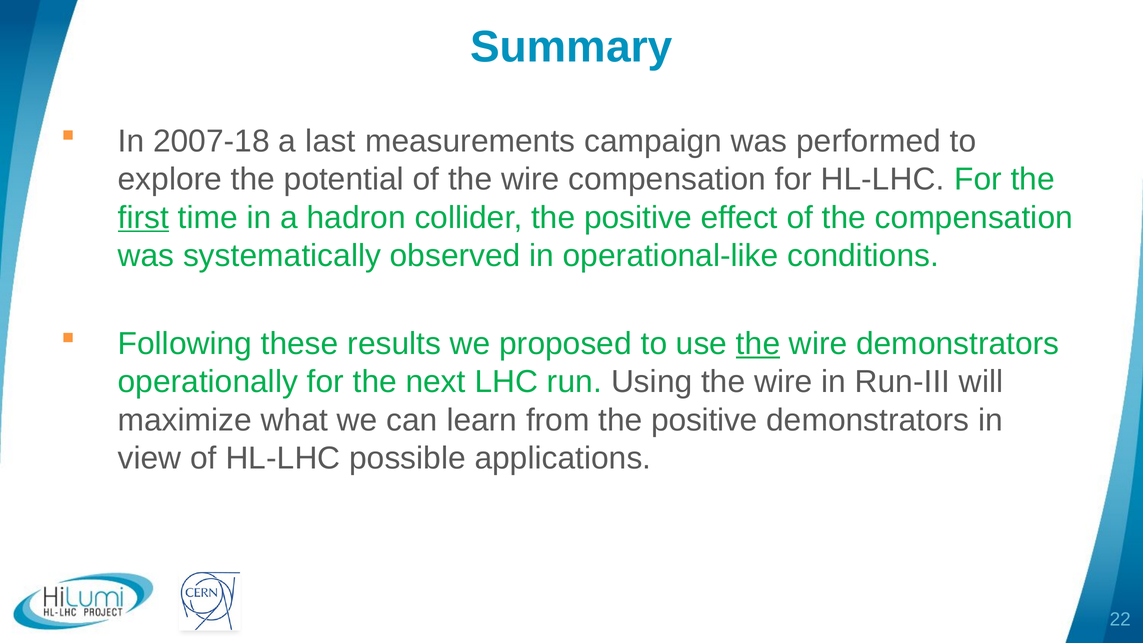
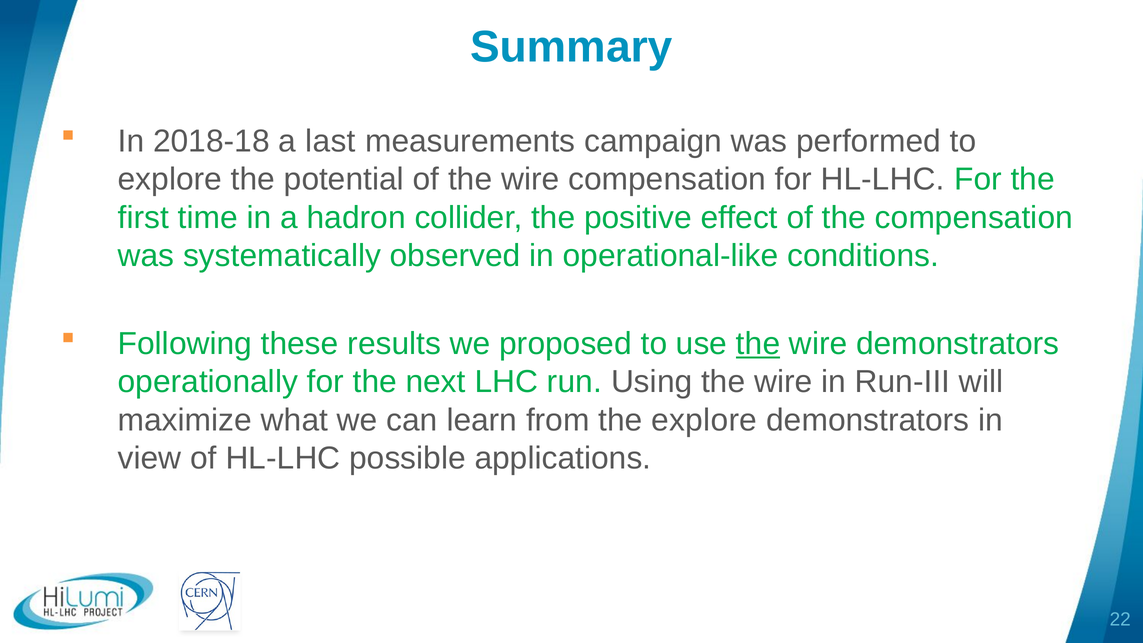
2007-18: 2007-18 -> 2018-18
first underline: present -> none
from the positive: positive -> explore
